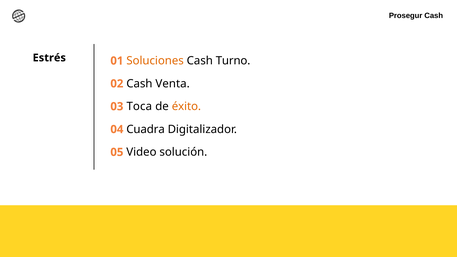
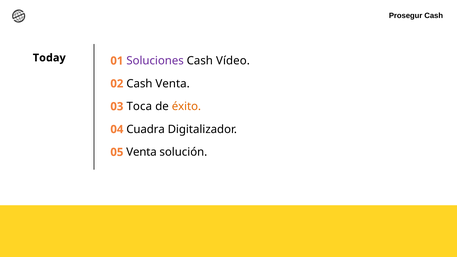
Estrés: Estrés -> Today
Soluciones colour: orange -> purple
Turno: Turno -> Vídeo
05 Video: Video -> Venta
